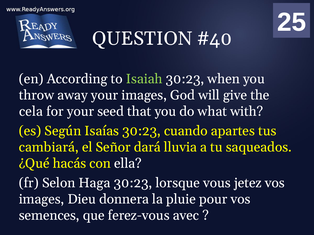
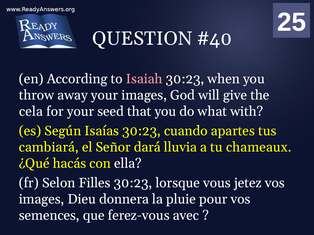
Isaiah colour: light green -> pink
saqueados: saqueados -> chameaux
Haga: Haga -> Filles
